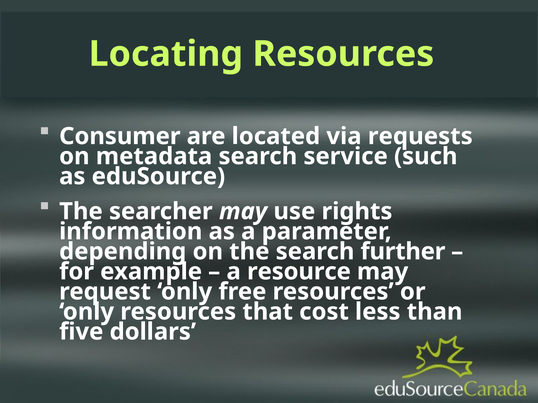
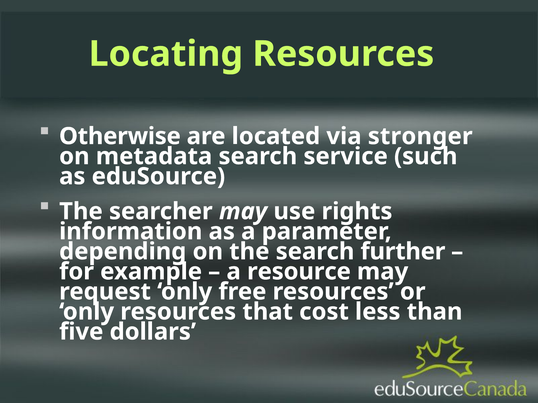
Consumer: Consumer -> Otherwise
requests: requests -> stronger
